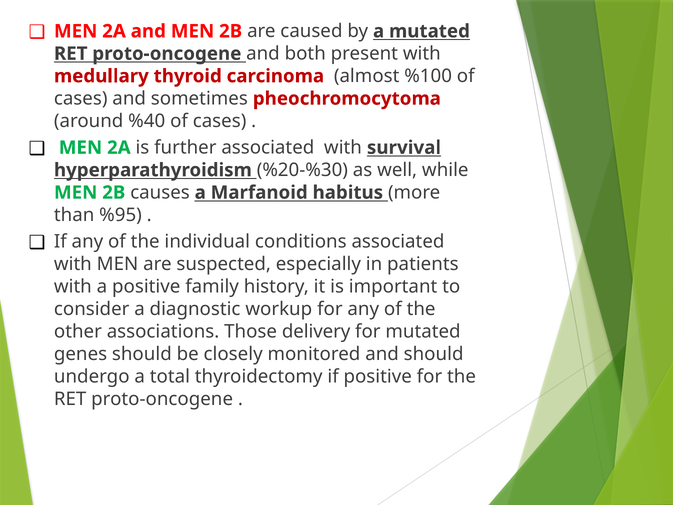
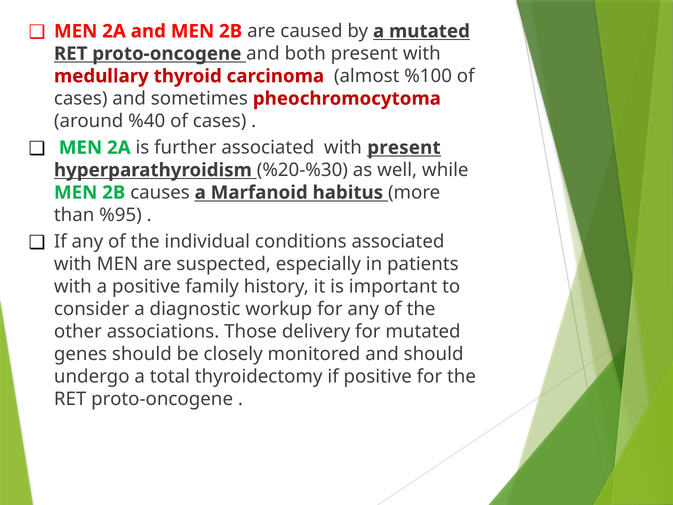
with survival: survival -> present
